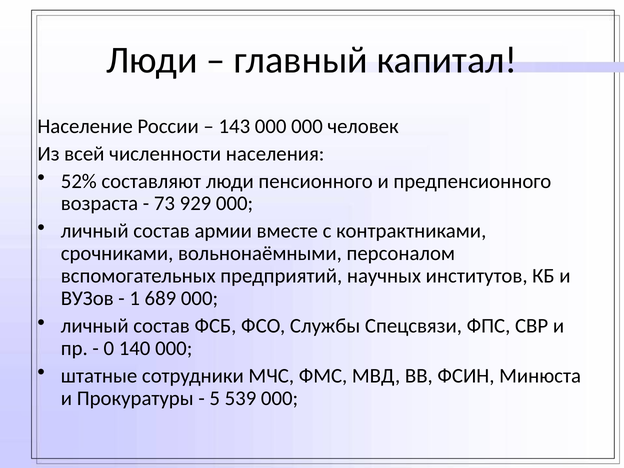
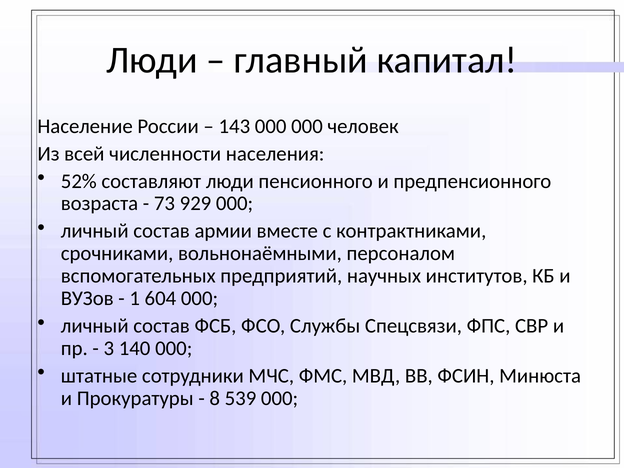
689: 689 -> 604
0: 0 -> 3
5: 5 -> 8
